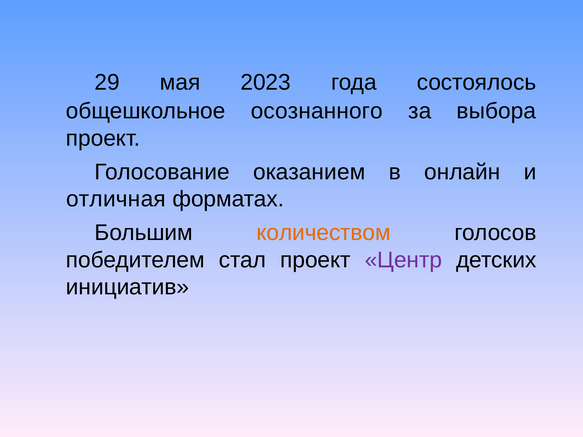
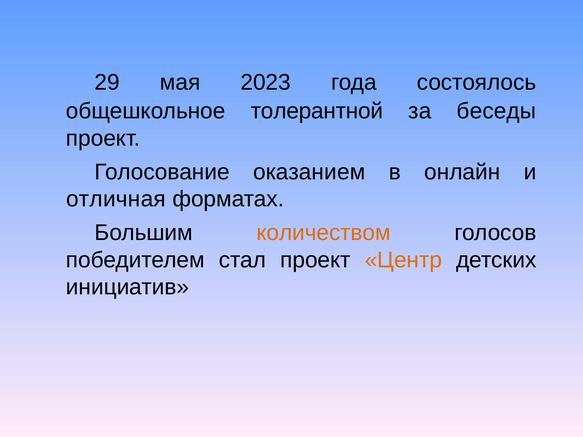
осознанного: осознанного -> толерантной
выбора: выбора -> беседы
Центр colour: purple -> orange
